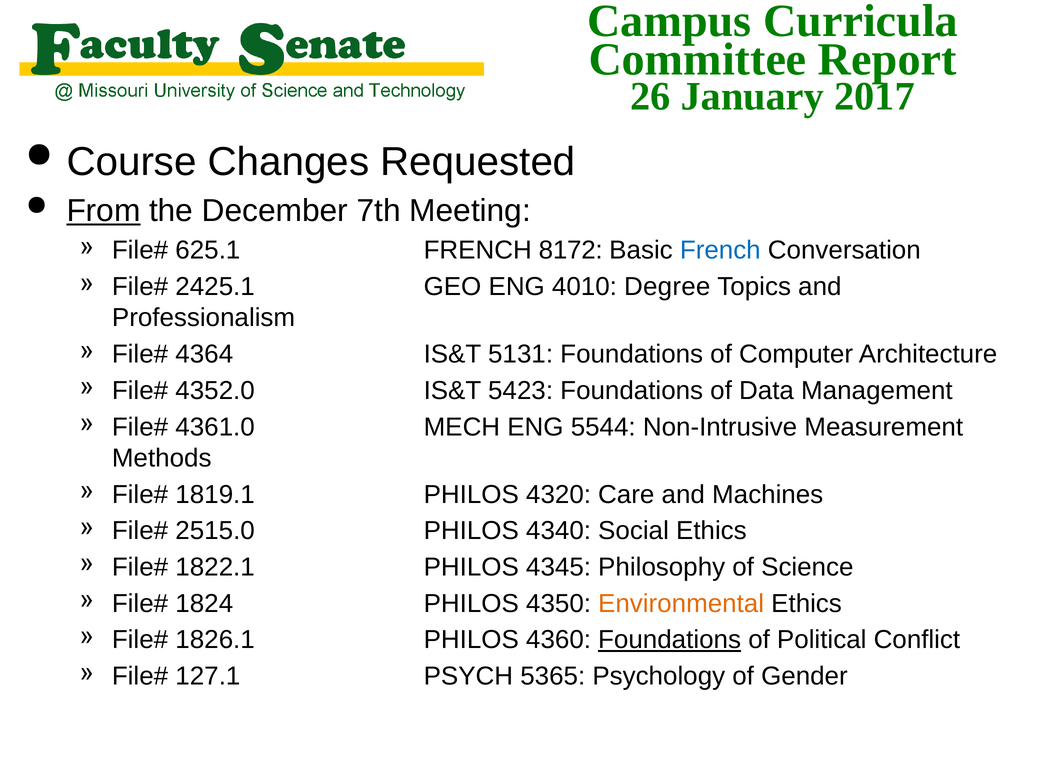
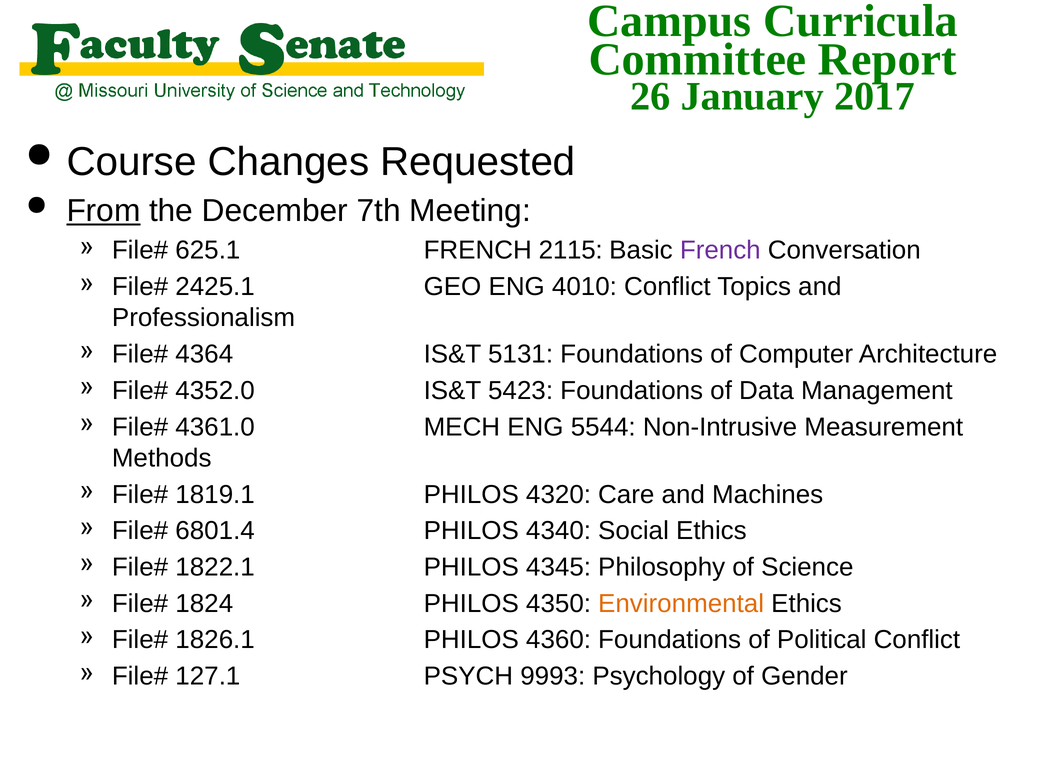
8172: 8172 -> 2115
French at (720, 250) colour: blue -> purple
4010 Degree: Degree -> Conflict
2515.0: 2515.0 -> 6801.4
Foundations at (670, 640) underline: present -> none
5365: 5365 -> 9993
